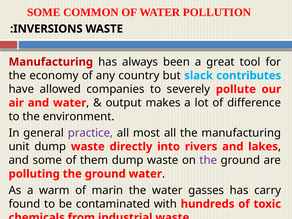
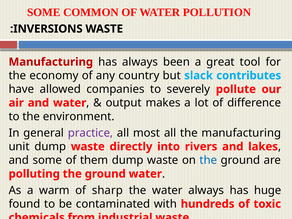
the at (208, 160) colour: purple -> blue
marin: marin -> sharp
water gasses: gasses -> always
carry: carry -> huge
